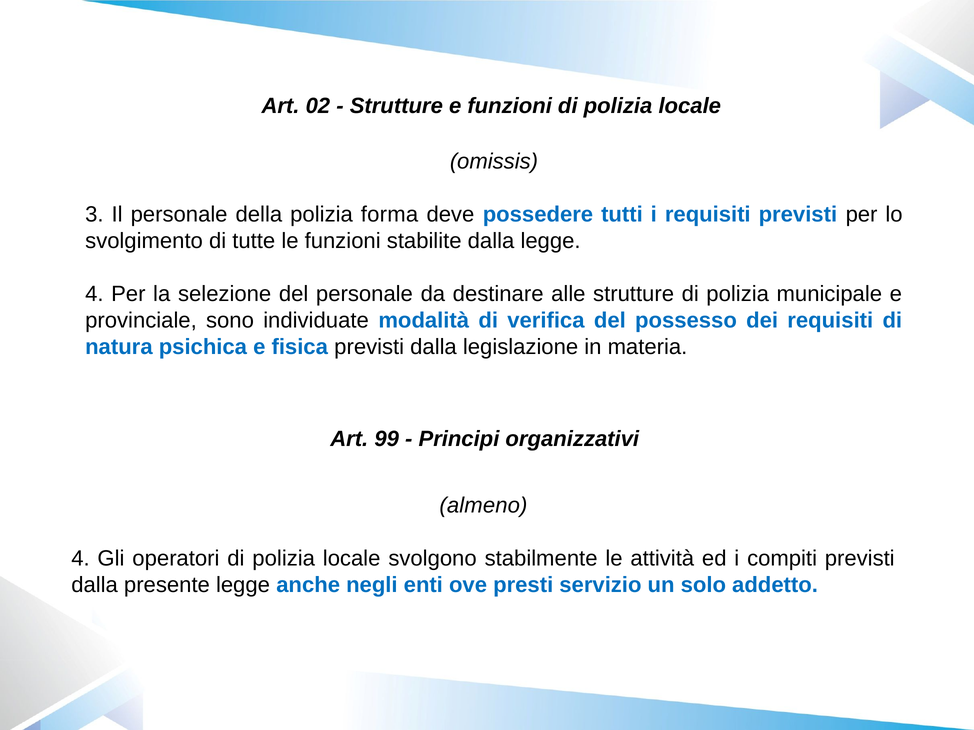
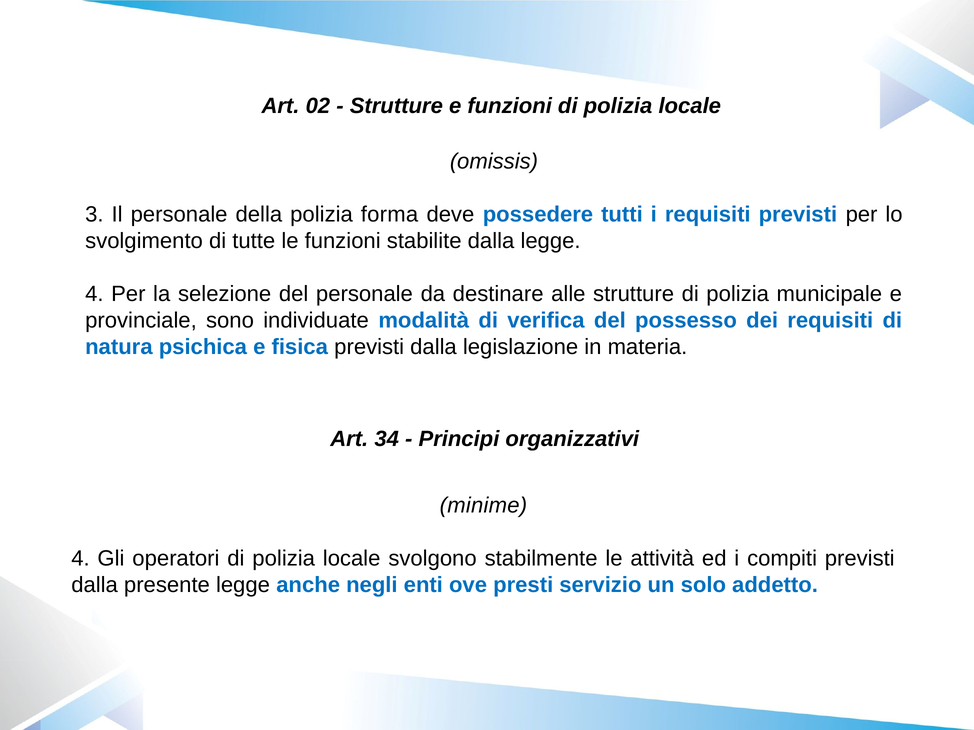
99: 99 -> 34
almeno: almeno -> minime
